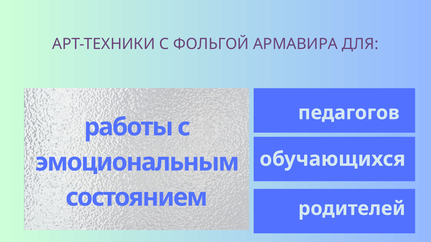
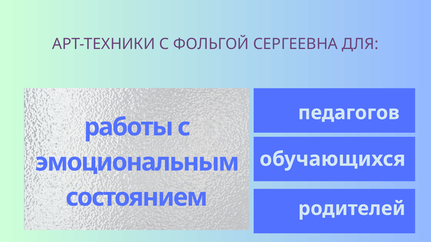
АРМАВИРА: АРМАВИРА -> СЕРГЕЕВНА
